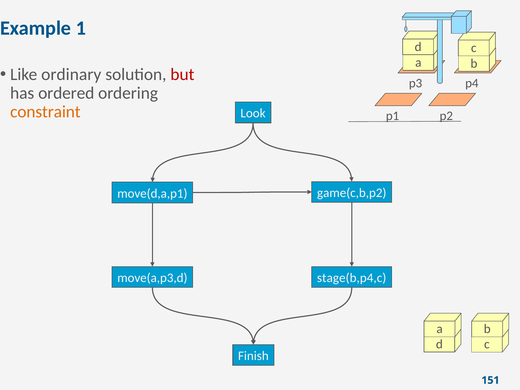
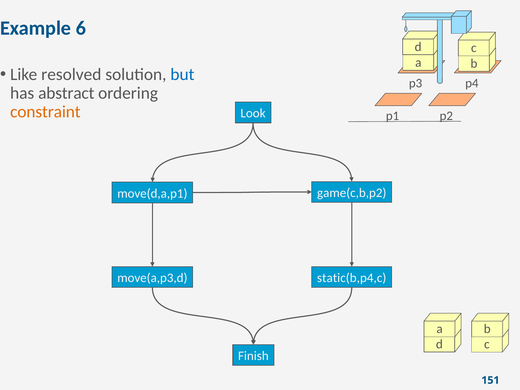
1: 1 -> 6
ordinary: ordinary -> resolved
but colour: red -> blue
ordered: ordered -> abstract
stage(b,p4,c: stage(b,p4,c -> static(b,p4,c
